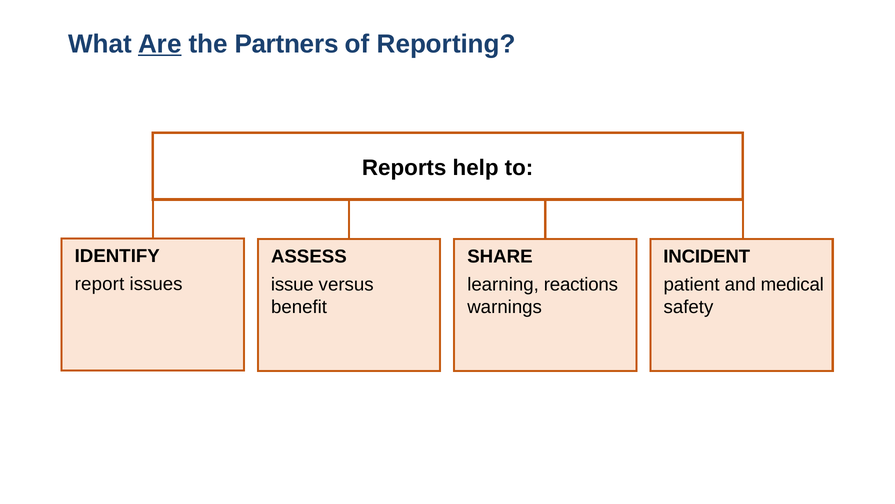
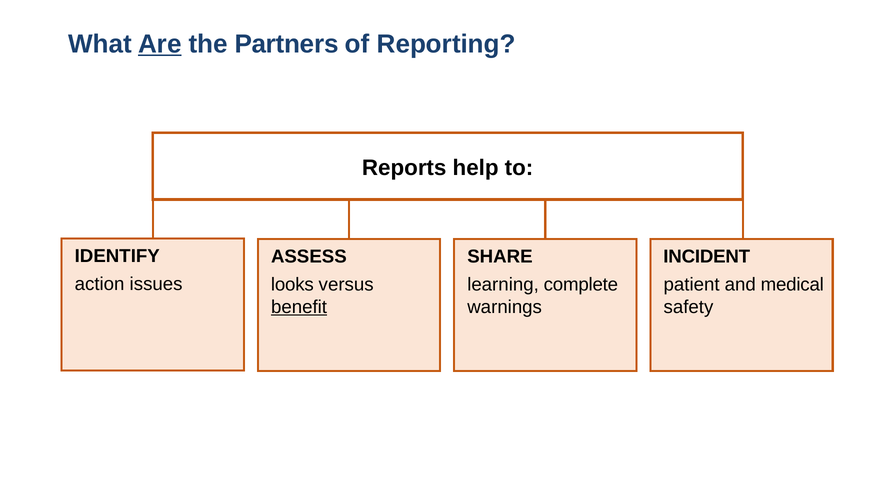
report: report -> action
issue: issue -> looks
reactions: reactions -> complete
benefit underline: none -> present
